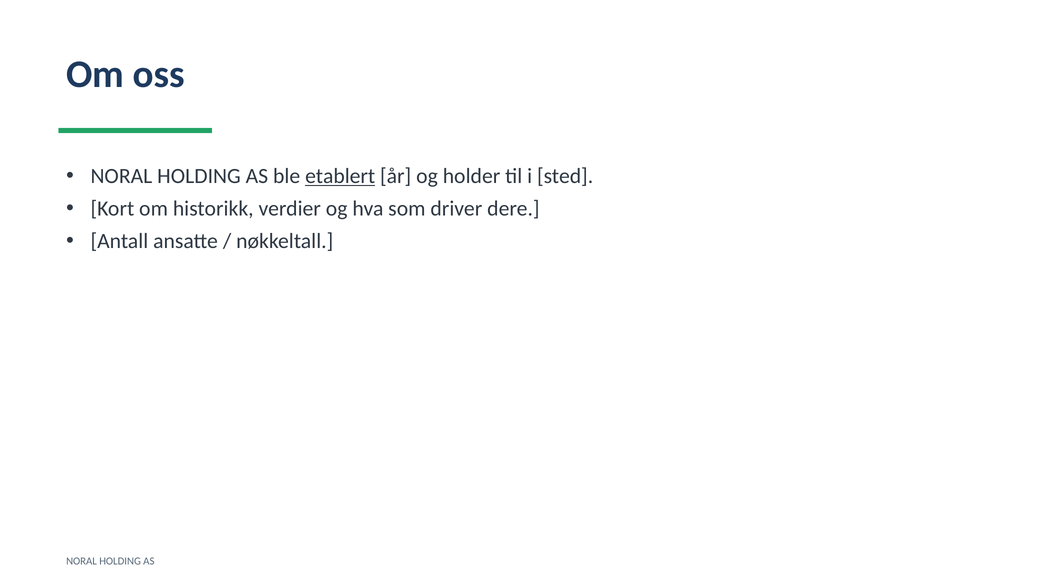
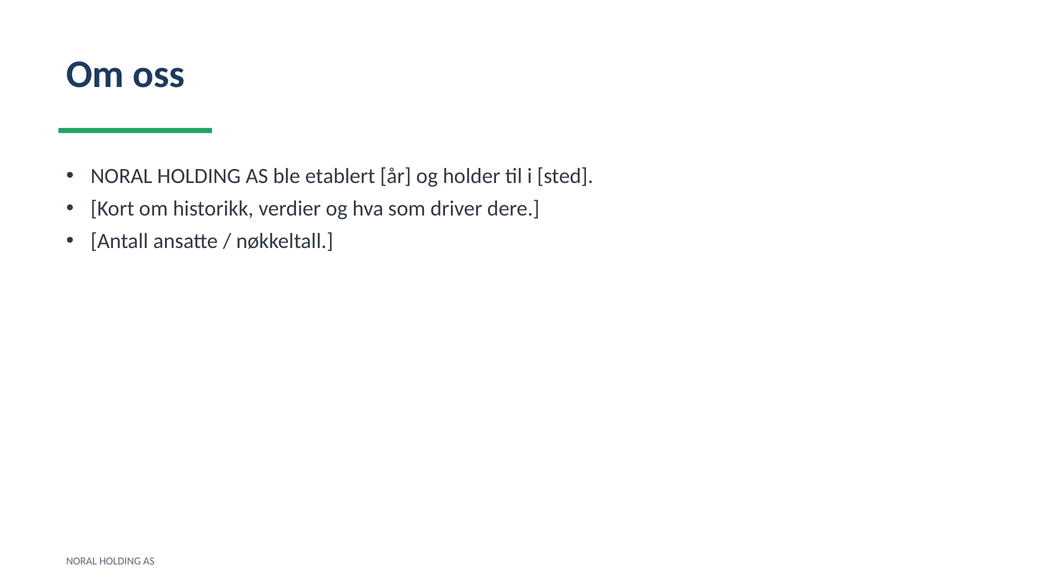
etablert underline: present -> none
